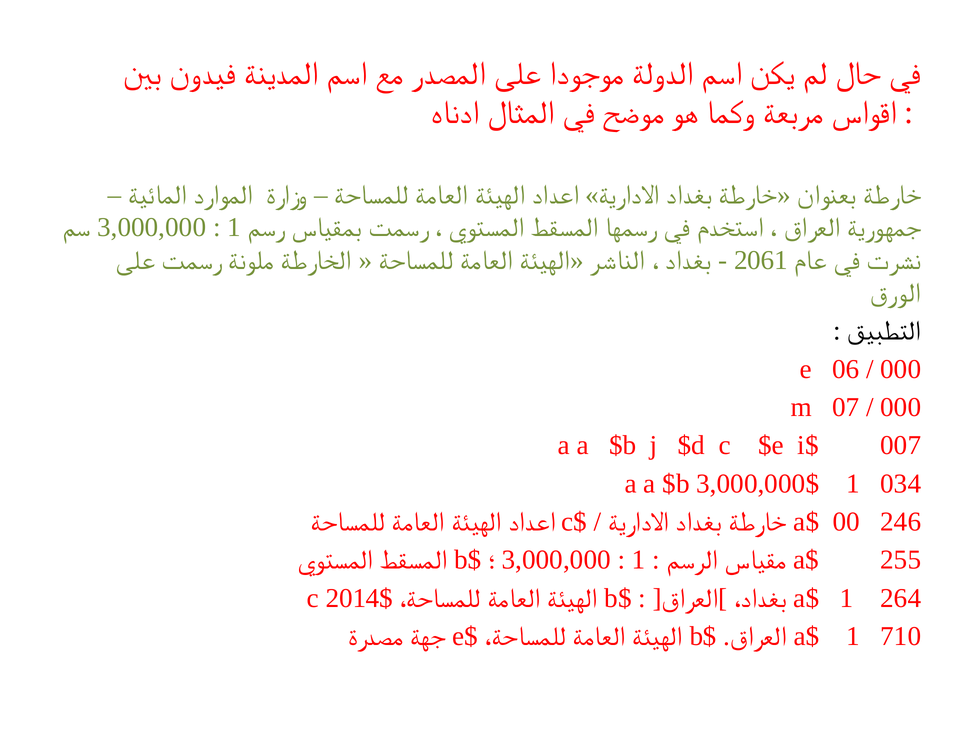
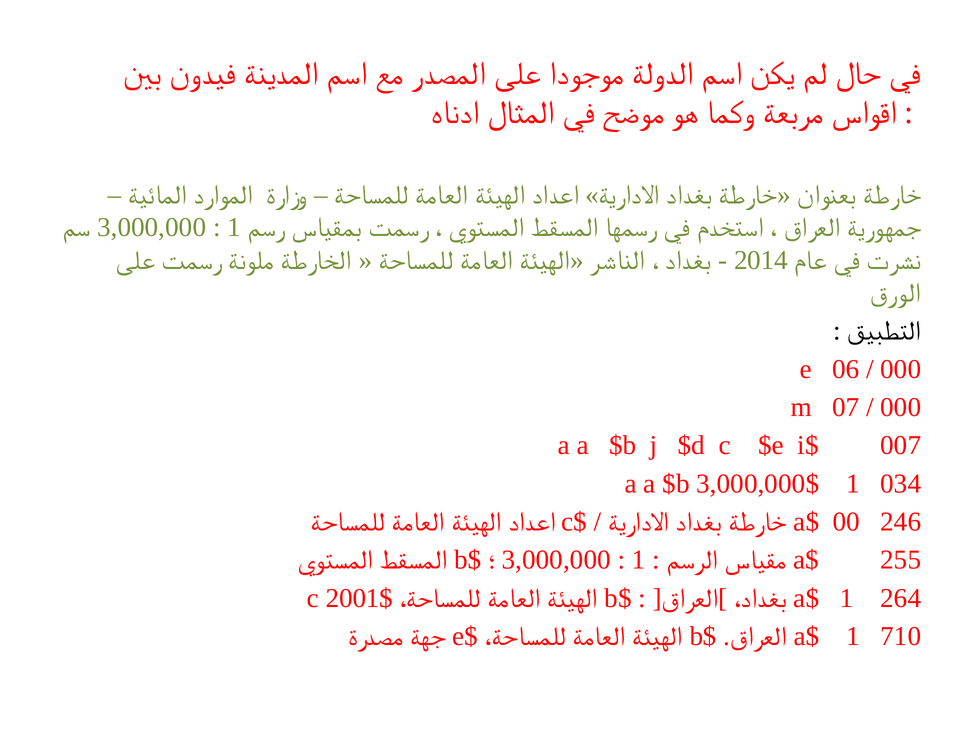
2061: 2061 -> 2014
2014: 2014 -> 2001
